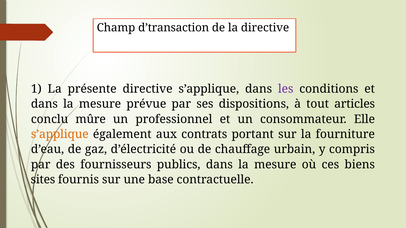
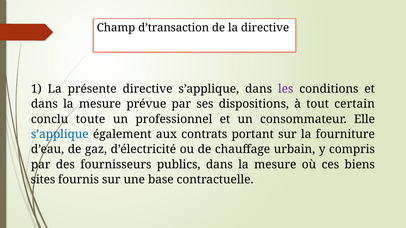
articles: articles -> certain
mûre: mûre -> toute
s’applique at (60, 134) colour: orange -> blue
